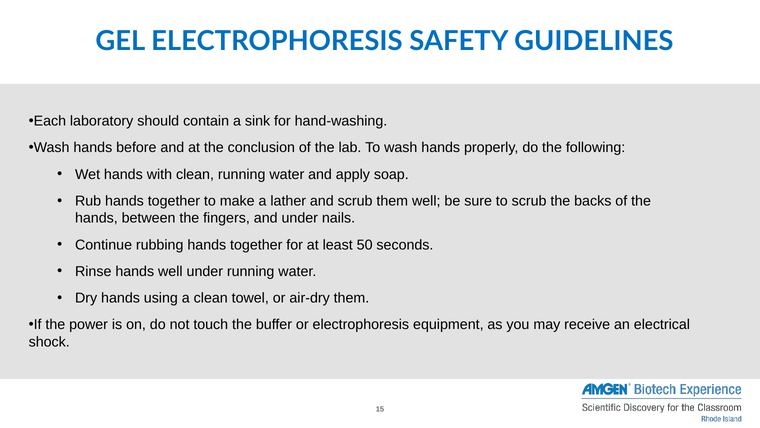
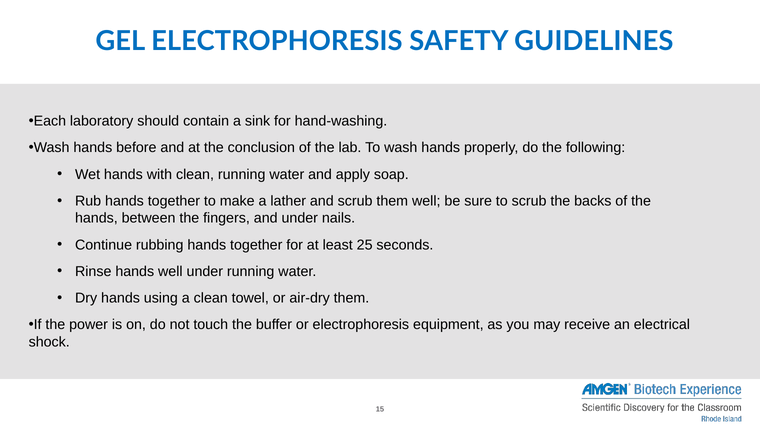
50: 50 -> 25
